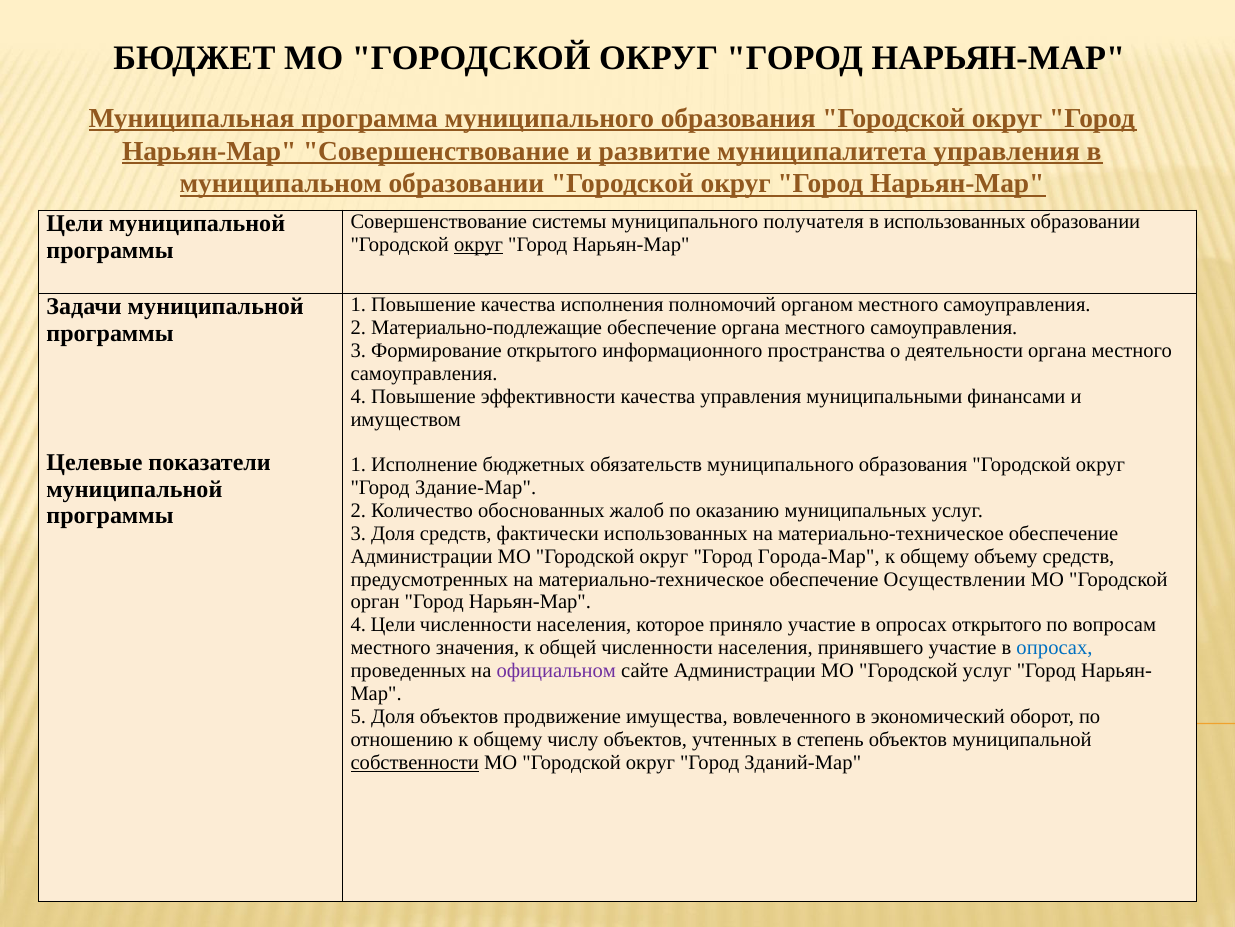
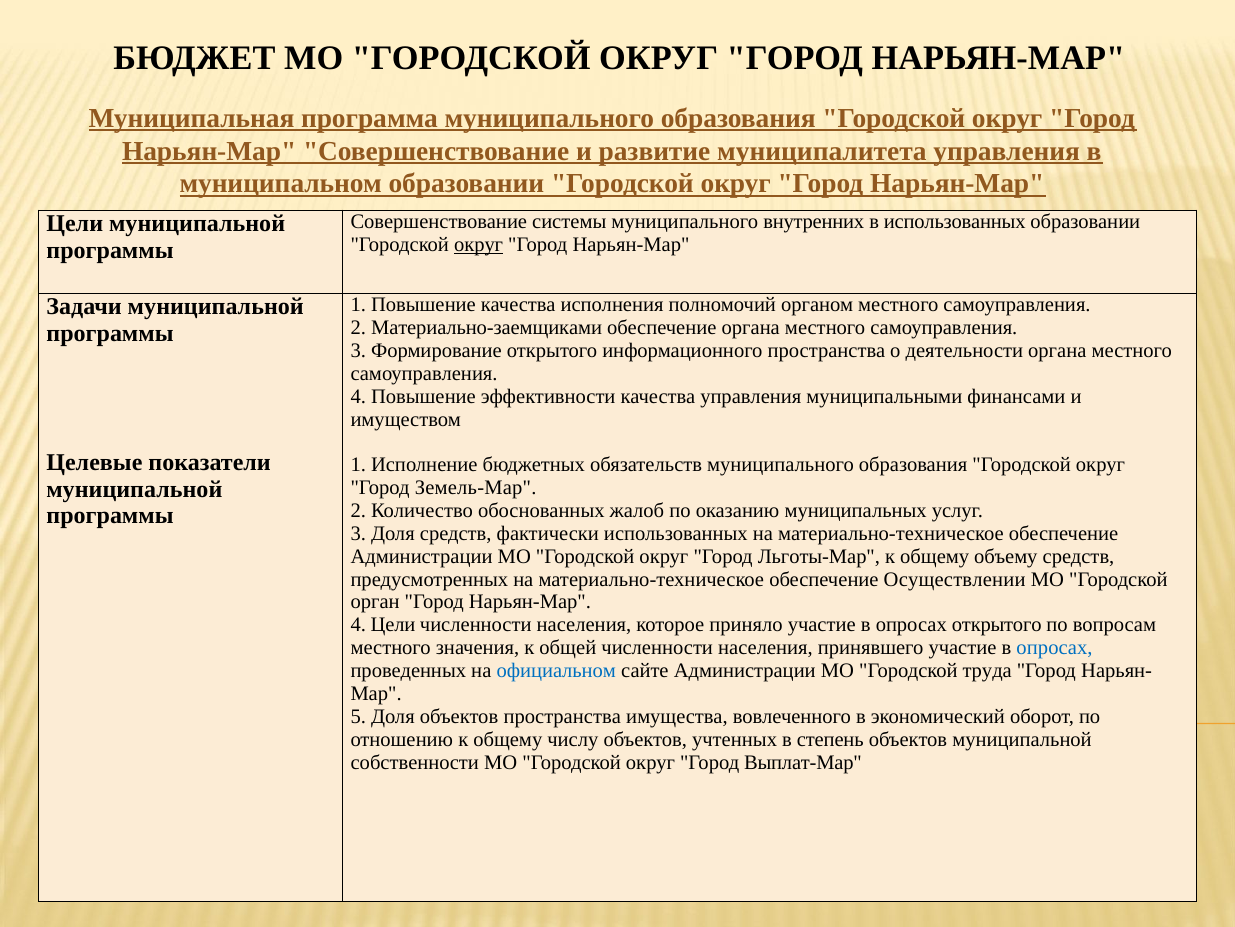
получателя: получателя -> внутренних
Материально-подлежащие: Материально-подлежащие -> Материально-заемщиками
Здание-Мар: Здание-Мар -> Земель-Мар
Города-Мар: Города-Мар -> Льготы-Мар
официальном colour: purple -> blue
Городской услуг: услуг -> труда
объектов продвижение: продвижение -> пространства
собственности underline: present -> none
Зданий-Мар: Зданий-Мар -> Выплат-Мар
